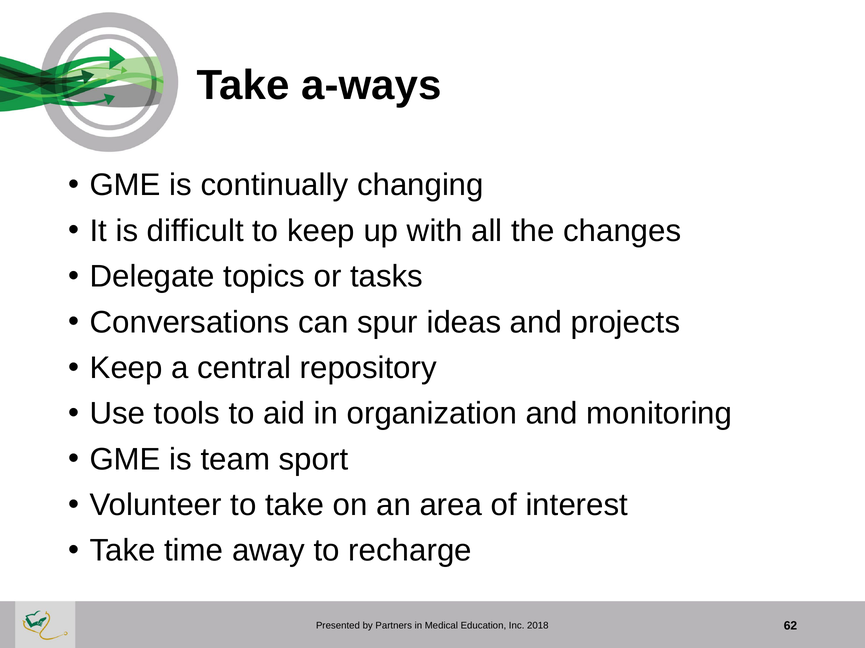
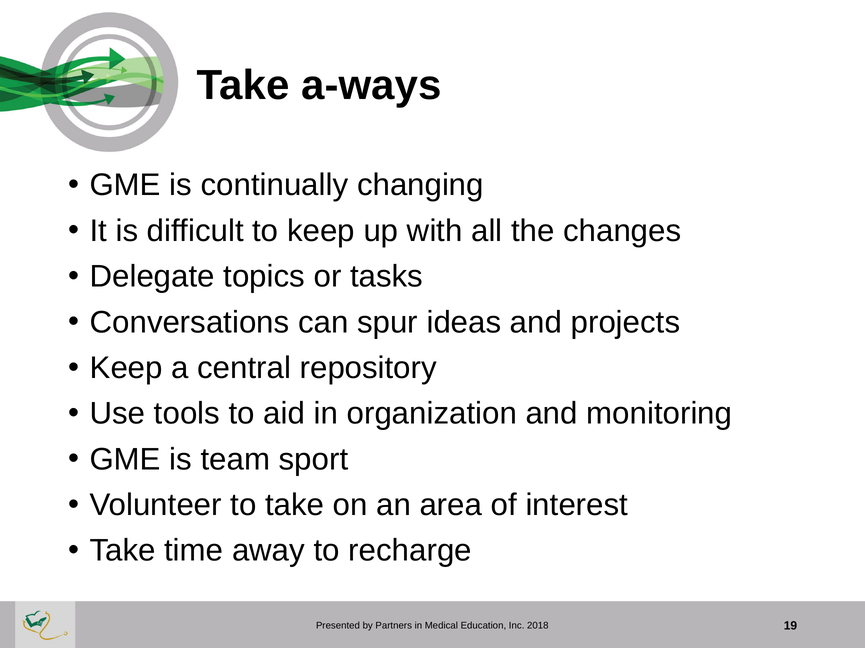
62: 62 -> 19
